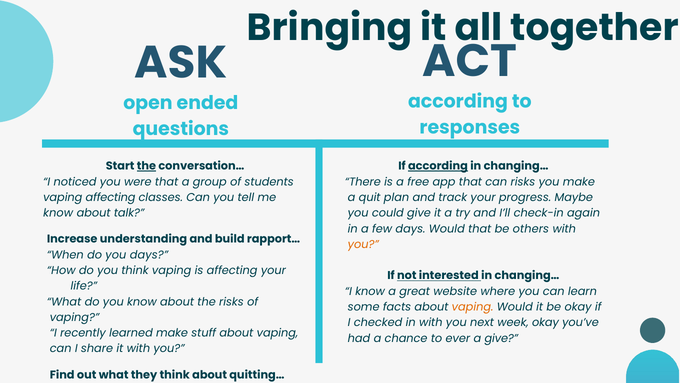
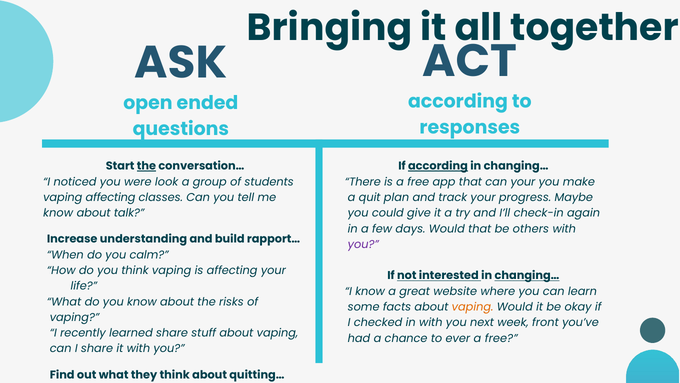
were that: that -> look
can risks: risks -> your
you at (363, 244) colour: orange -> purple
you days: days -> calm
changing… at (527, 275) underline: none -> present
week okay: okay -> front
learned make: make -> share
give at (501, 338): give -> free
